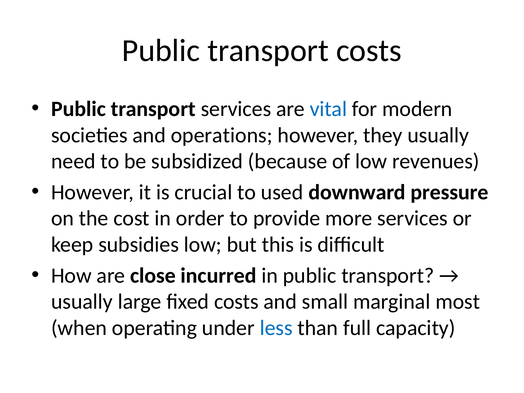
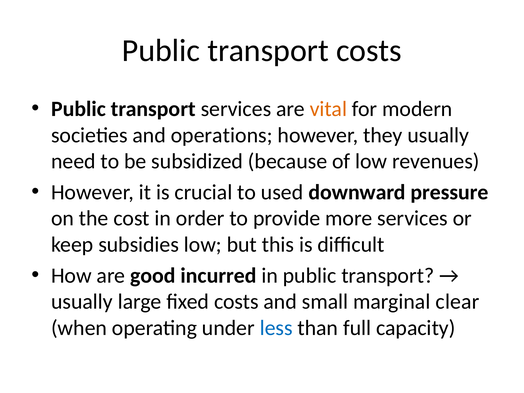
vital colour: blue -> orange
close: close -> good
most: most -> clear
